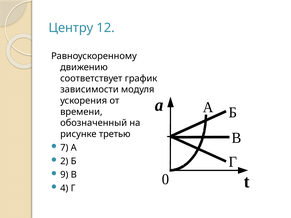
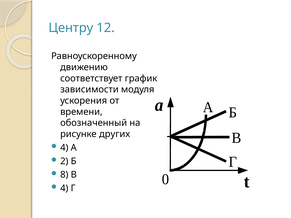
третью: третью -> других
7 at (64, 148): 7 -> 4
9: 9 -> 8
